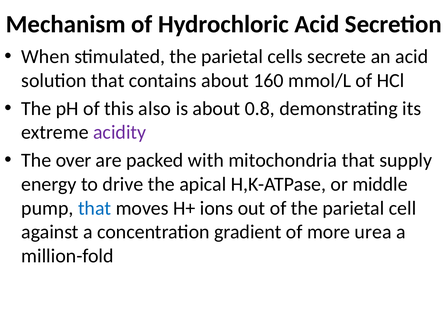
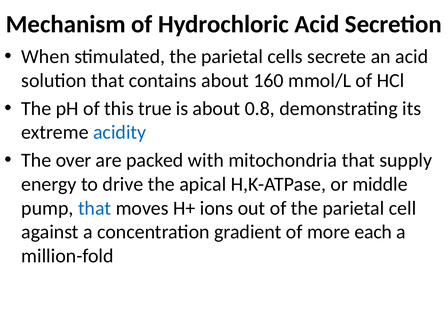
also: also -> true
acidity colour: purple -> blue
urea: urea -> each
